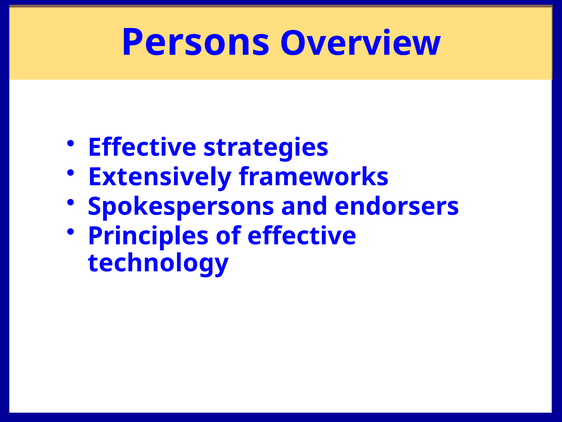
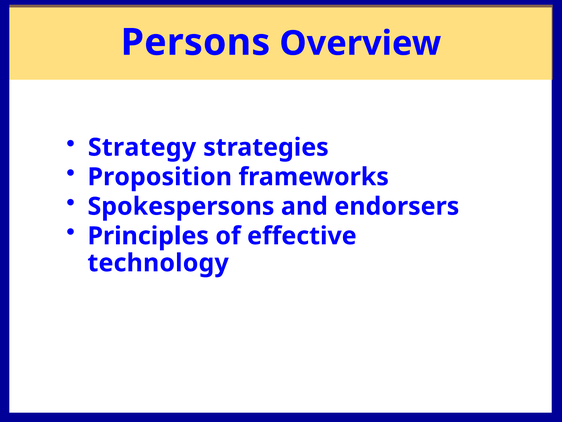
Effective at (142, 147): Effective -> Strategy
Extensively: Extensively -> Proposition
